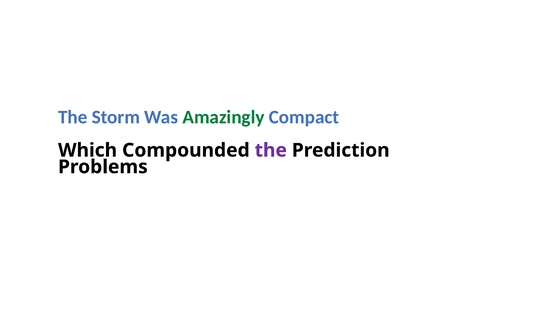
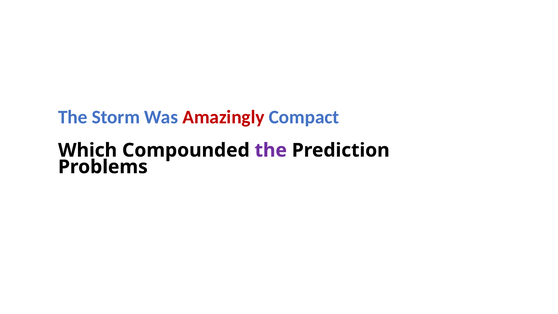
Amazingly colour: green -> red
